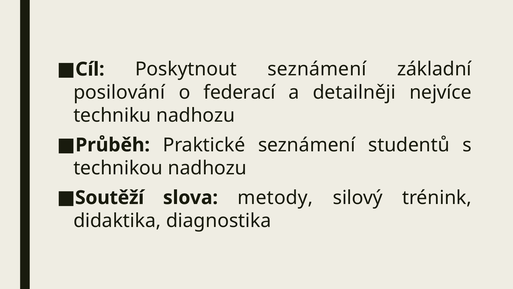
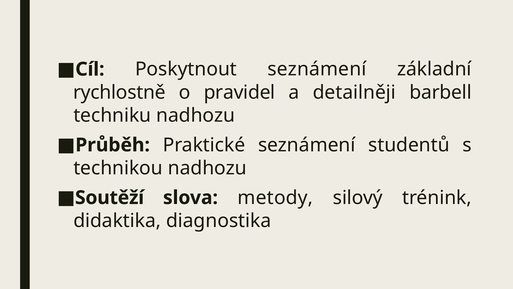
posilování: posilování -> rychlostně
federací: federací -> pravidel
nejvíce: nejvíce -> barbell
